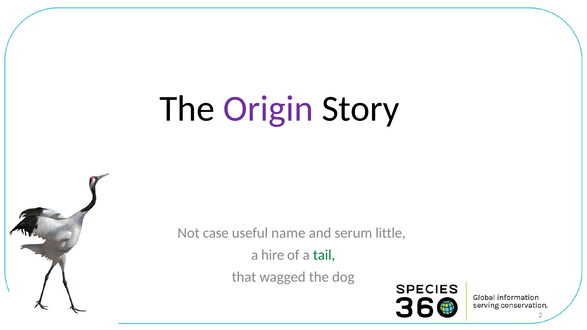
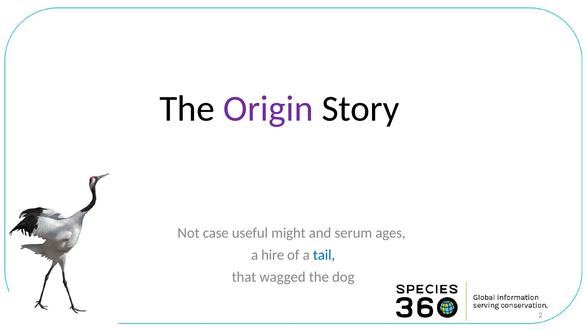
name: name -> might
little: little -> ages
tail colour: green -> blue
